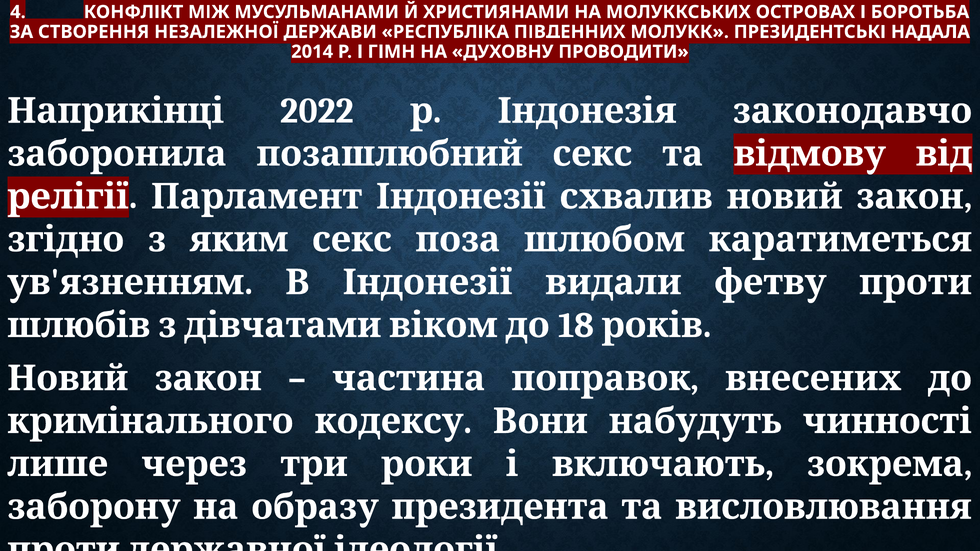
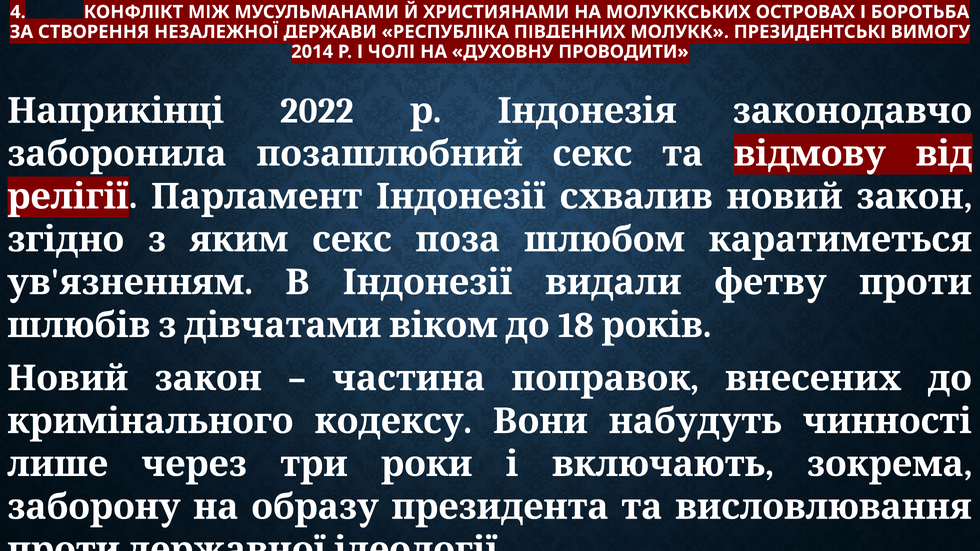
НАДАЛА: НАДАЛА -> ВИМОГУ
ГІМН: ГІМН -> ЧОЛІ
